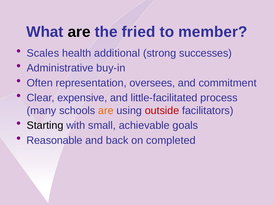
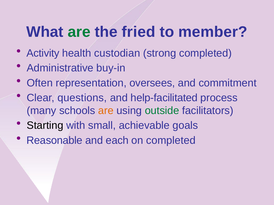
are at (79, 32) colour: black -> green
Scales: Scales -> Activity
additional: additional -> custodian
strong successes: successes -> completed
expensive: expensive -> questions
little-facilitated: little-facilitated -> help-facilitated
outside colour: red -> green
back: back -> each
